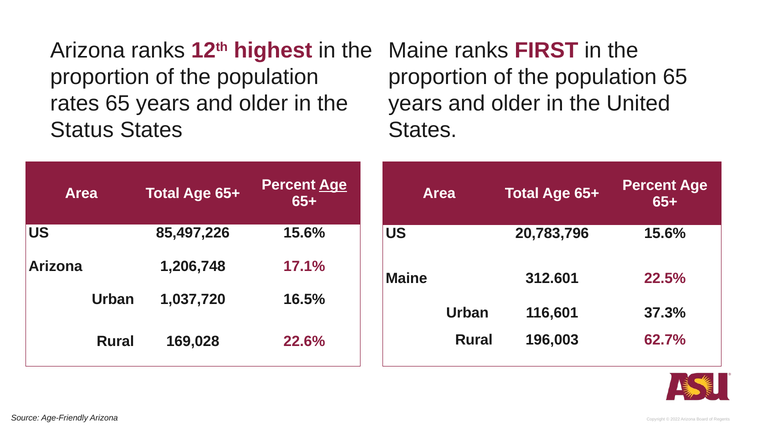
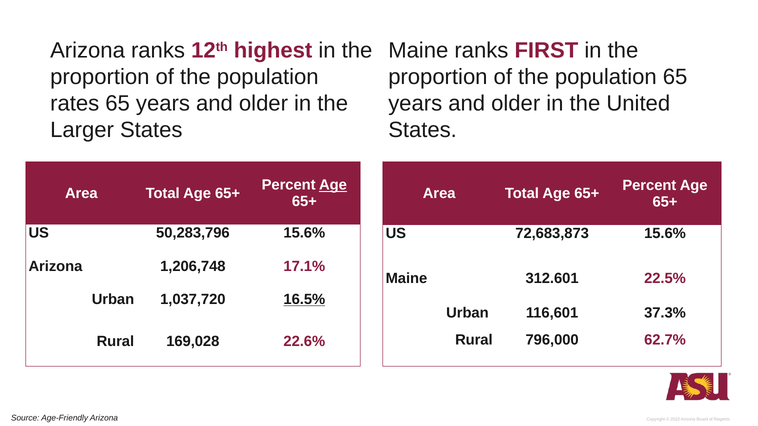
Status: Status -> Larger
85,497,226: 85,497,226 -> 50,283,796
20,783,796: 20,783,796 -> 72,683,873
16.5% underline: none -> present
196,003: 196,003 -> 796,000
